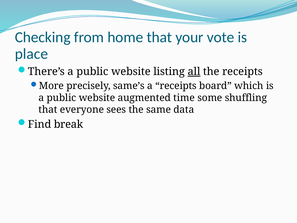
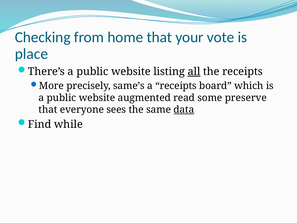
time: time -> read
shuffling: shuffling -> preserve
data underline: none -> present
break: break -> while
